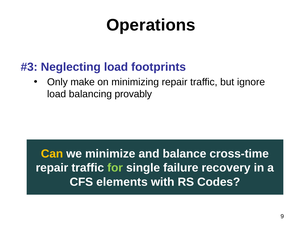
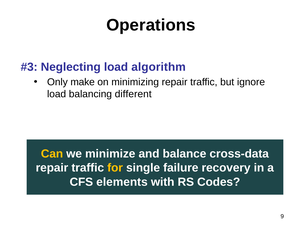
footprints: footprints -> algorithm
provably: provably -> different
cross-time: cross-time -> cross-data
for colour: light green -> yellow
